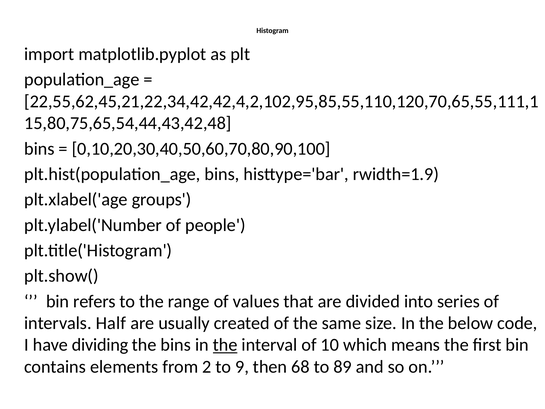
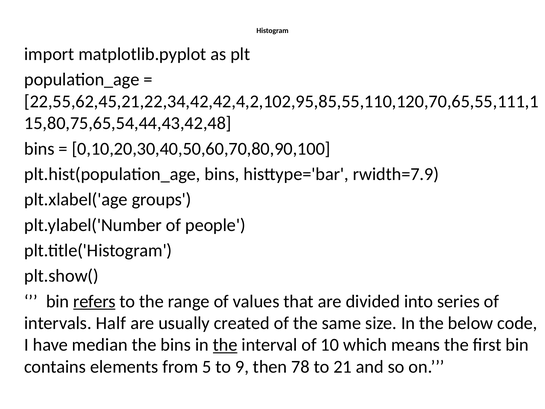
rwidth=1.9: rwidth=1.9 -> rwidth=7.9
refers underline: none -> present
dividing: dividing -> median
2: 2 -> 5
68: 68 -> 78
89: 89 -> 21
